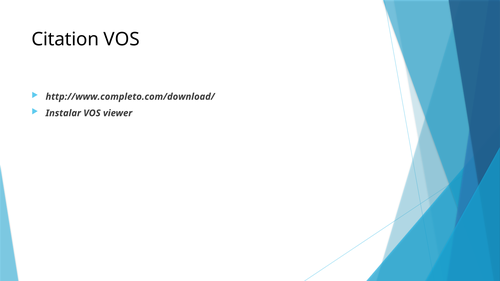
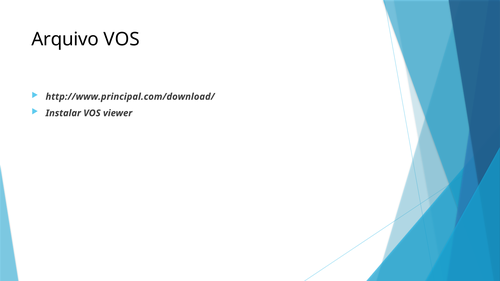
Citation: Citation -> Arquivo
http://www.completo.com/download/: http://www.completo.com/download/ -> http://www.principal.com/download/
